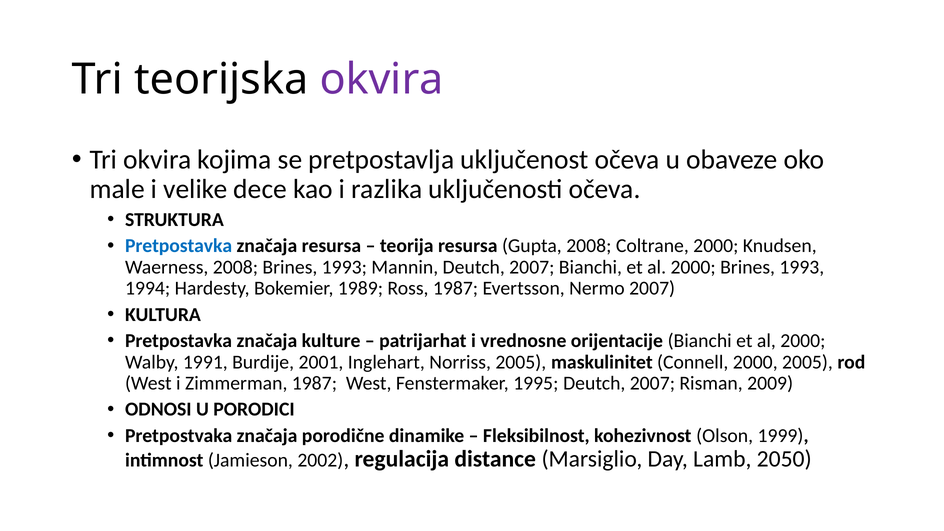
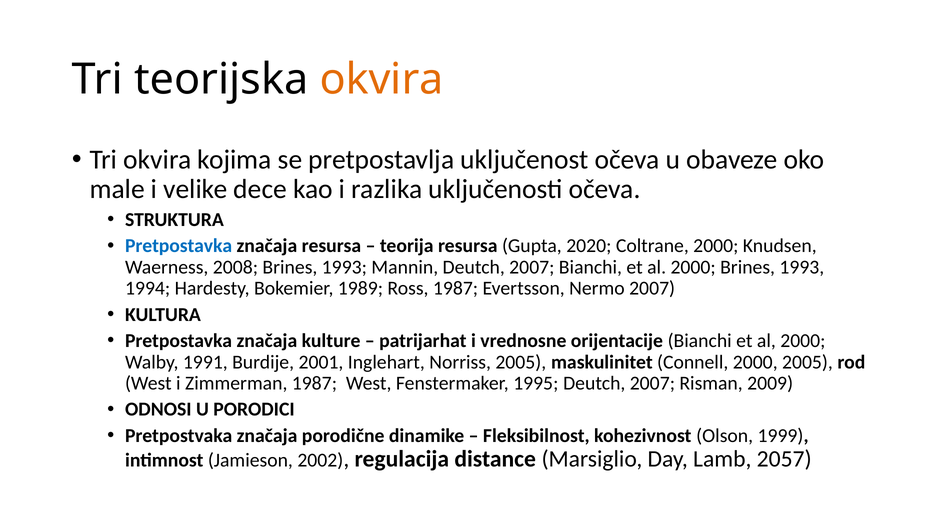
okvira at (382, 79) colour: purple -> orange
Gupta 2008: 2008 -> 2020
2050: 2050 -> 2057
